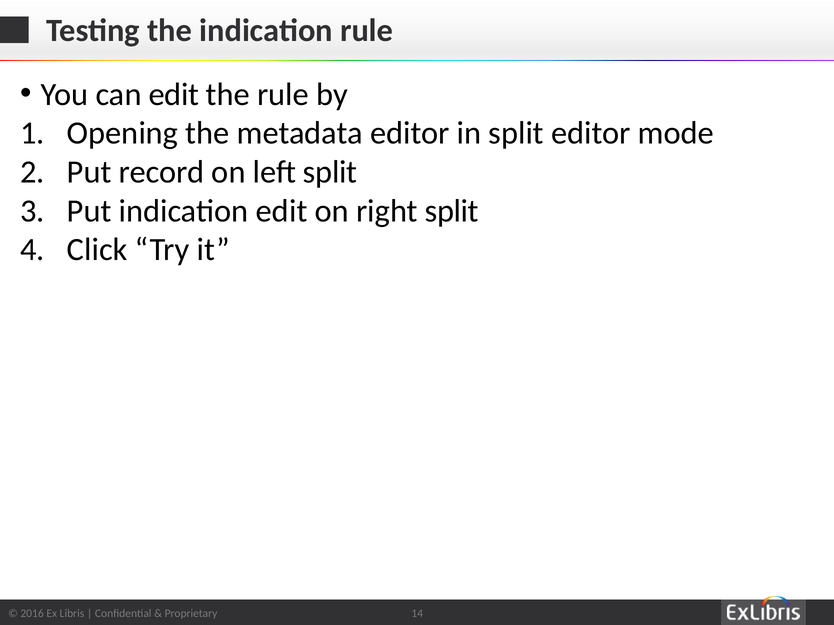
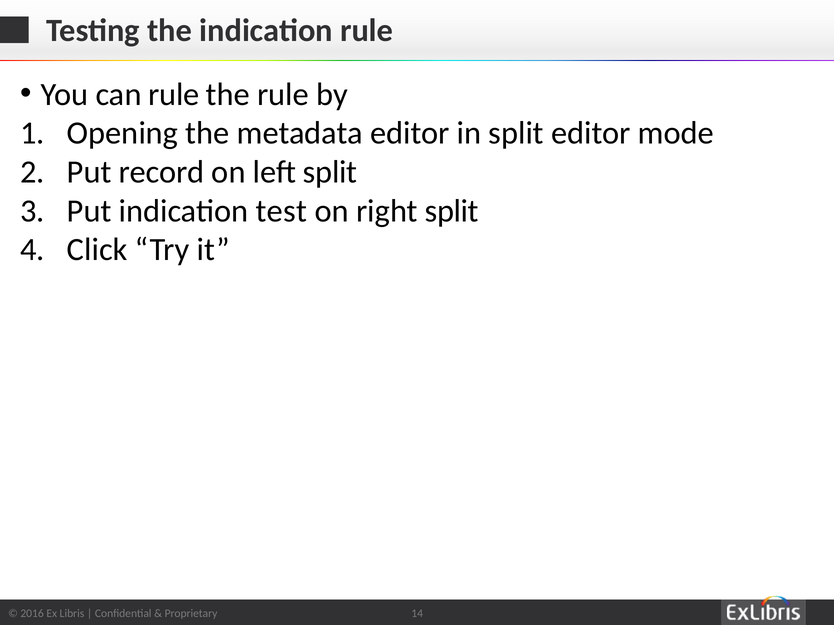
can edit: edit -> rule
indication edit: edit -> test
